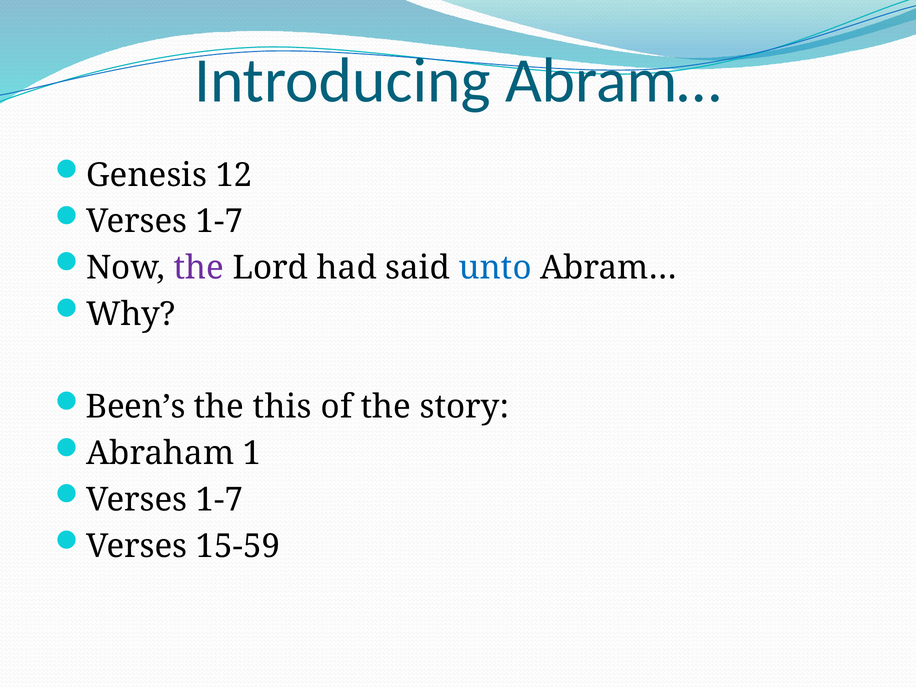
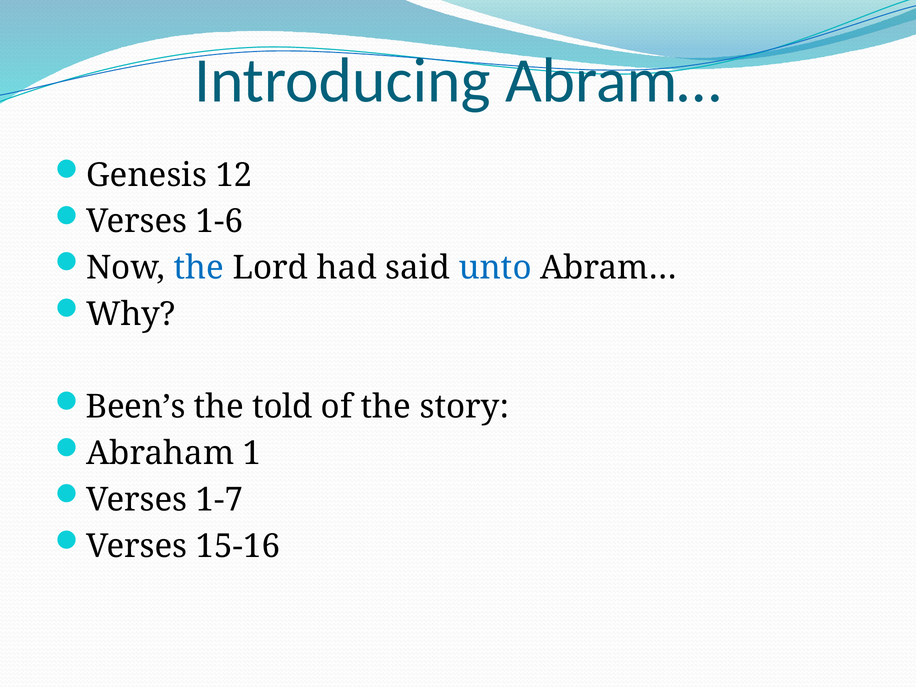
1-7 at (220, 222): 1-7 -> 1-6
the at (199, 268) colour: purple -> blue
this: this -> told
15-59: 15-59 -> 15-16
